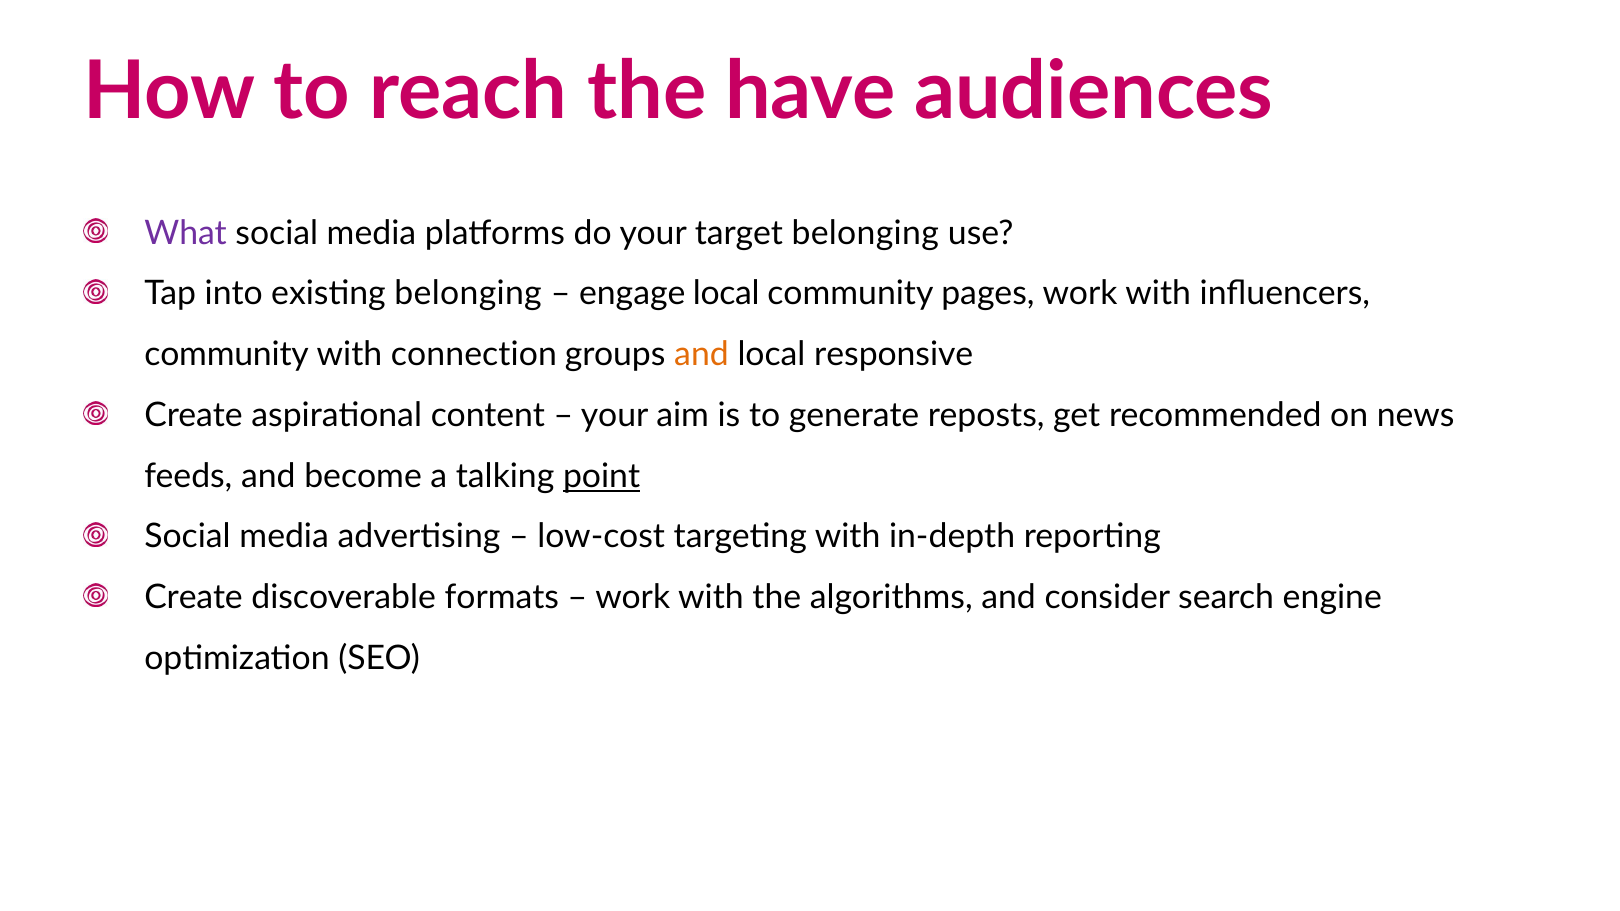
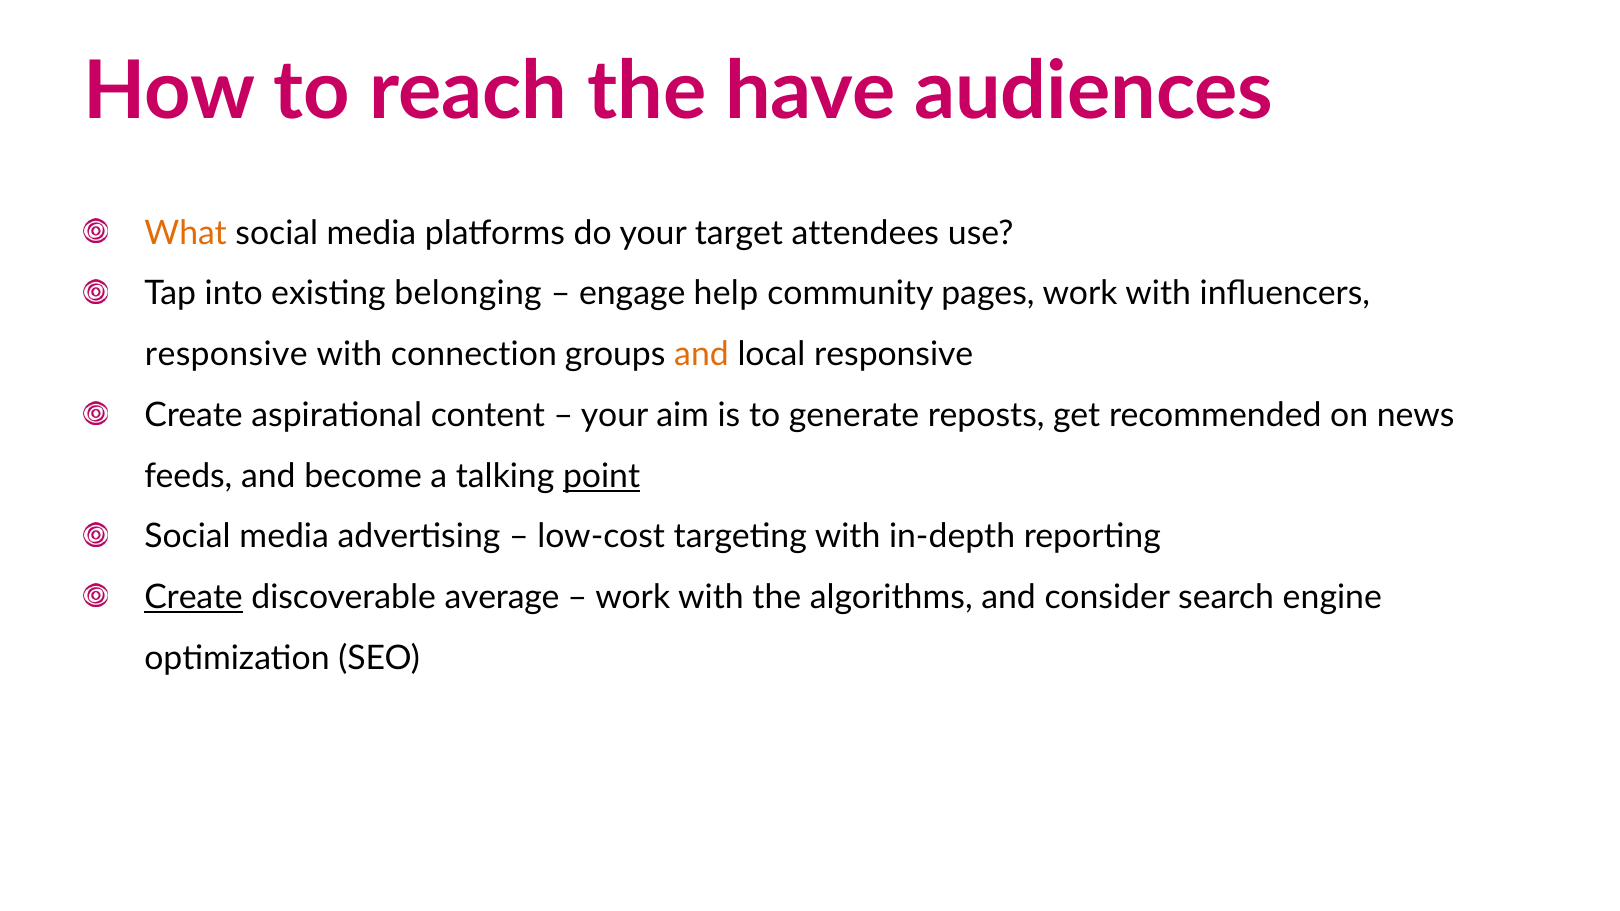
What colour: purple -> orange
target belonging: belonging -> attendees
engage local: local -> help
community at (227, 355): community -> responsive
Create at (194, 598) underline: none -> present
formats: formats -> average
